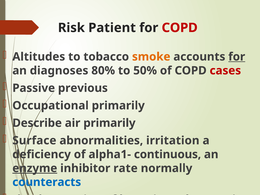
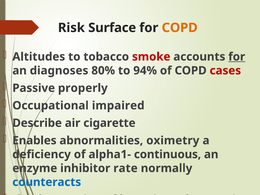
Patient: Patient -> Surface
COPD at (180, 28) colour: red -> orange
smoke colour: orange -> red
50%: 50% -> 94%
previous: previous -> properly
Occupational primarily: primarily -> impaired
air primarily: primarily -> cigarette
Surface: Surface -> Enables
irritation: irritation -> oximetry
enzyme underline: present -> none
